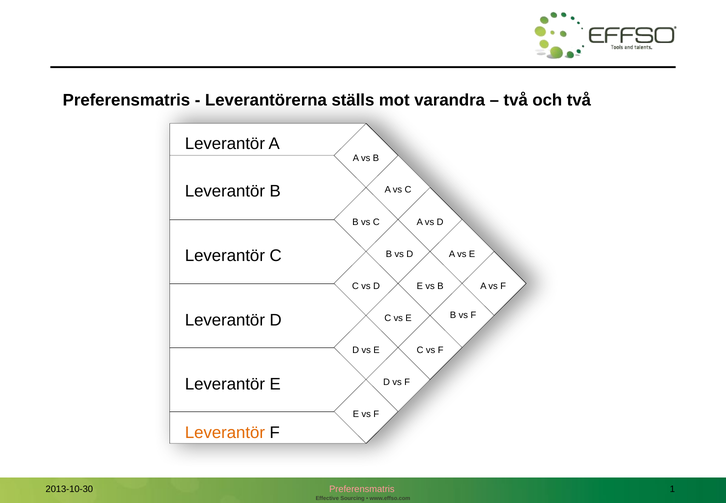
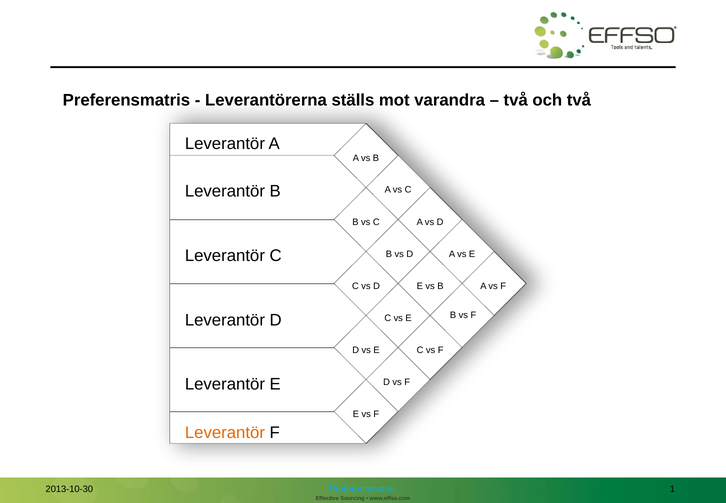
Preferensmatris at (362, 489) colour: pink -> light blue
